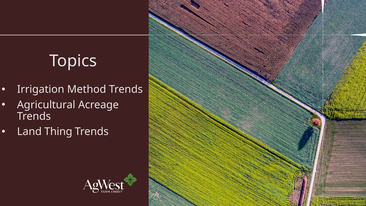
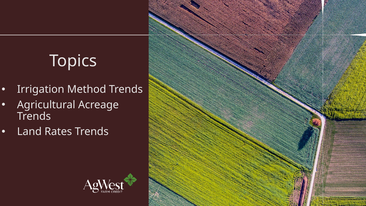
Thing: Thing -> Rates
